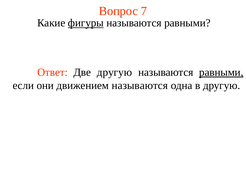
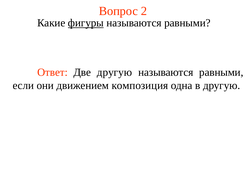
7: 7 -> 2
равными at (221, 72) underline: present -> none
движением называются: называются -> композиция
